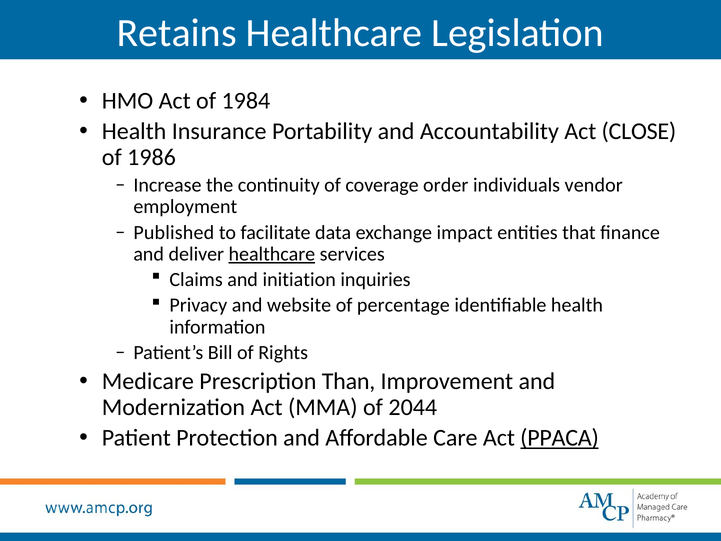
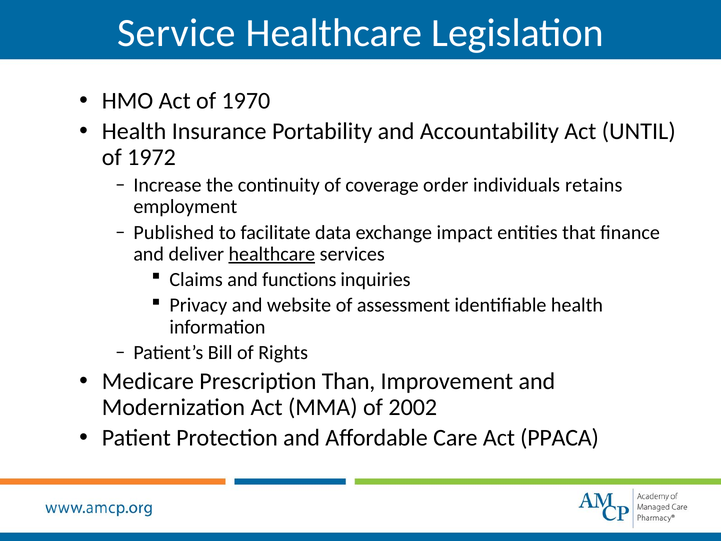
Retains: Retains -> Service
1984: 1984 -> 1970
CLOSE: CLOSE -> UNTIL
1986: 1986 -> 1972
vendor: vendor -> retains
initiation: initiation -> functions
percentage: percentage -> assessment
2044: 2044 -> 2002
PPACA underline: present -> none
